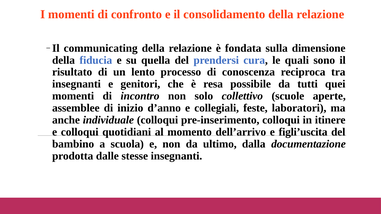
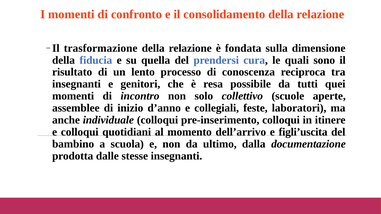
communicating: communicating -> trasformazione
